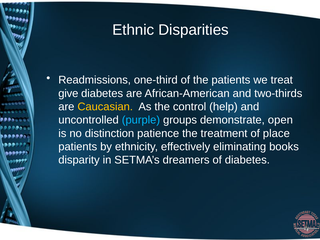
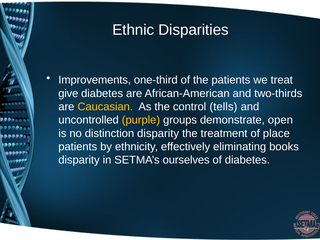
Readmissions: Readmissions -> Improvements
help: help -> tells
purple colour: light blue -> yellow
distinction patience: patience -> disparity
dreamers: dreamers -> ourselves
